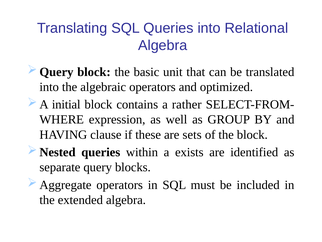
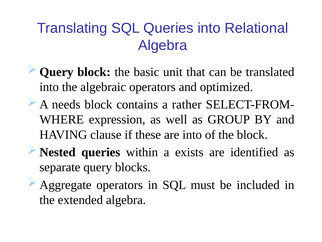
initial: initial -> needs
are sets: sets -> into
